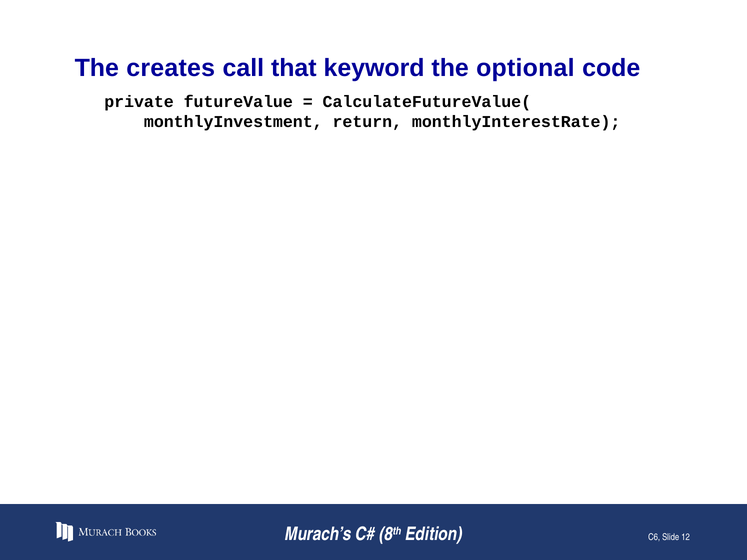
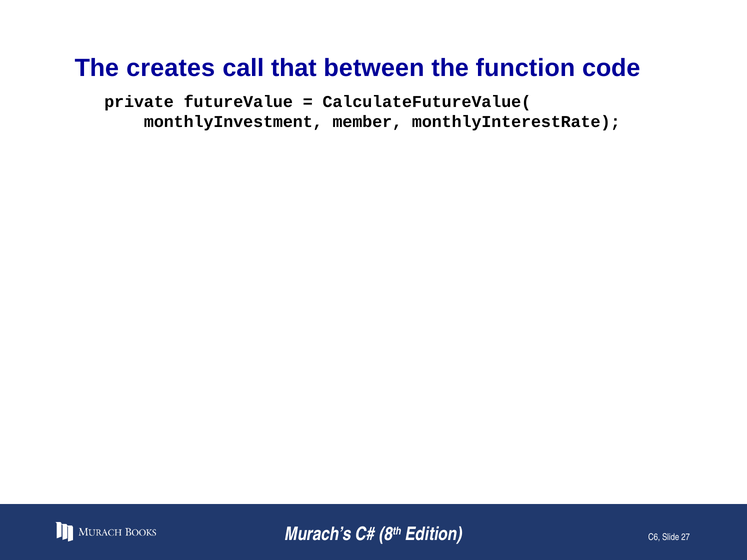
keyword: keyword -> between
optional: optional -> function
return: return -> member
12: 12 -> 27
